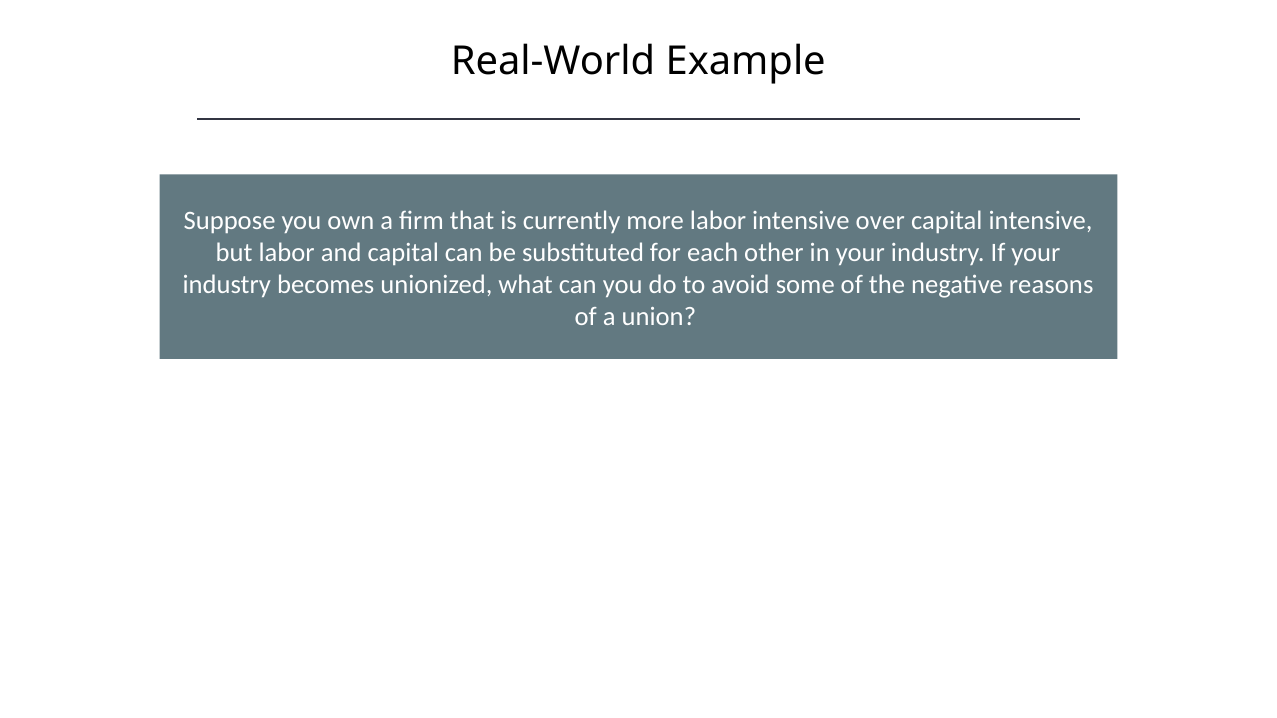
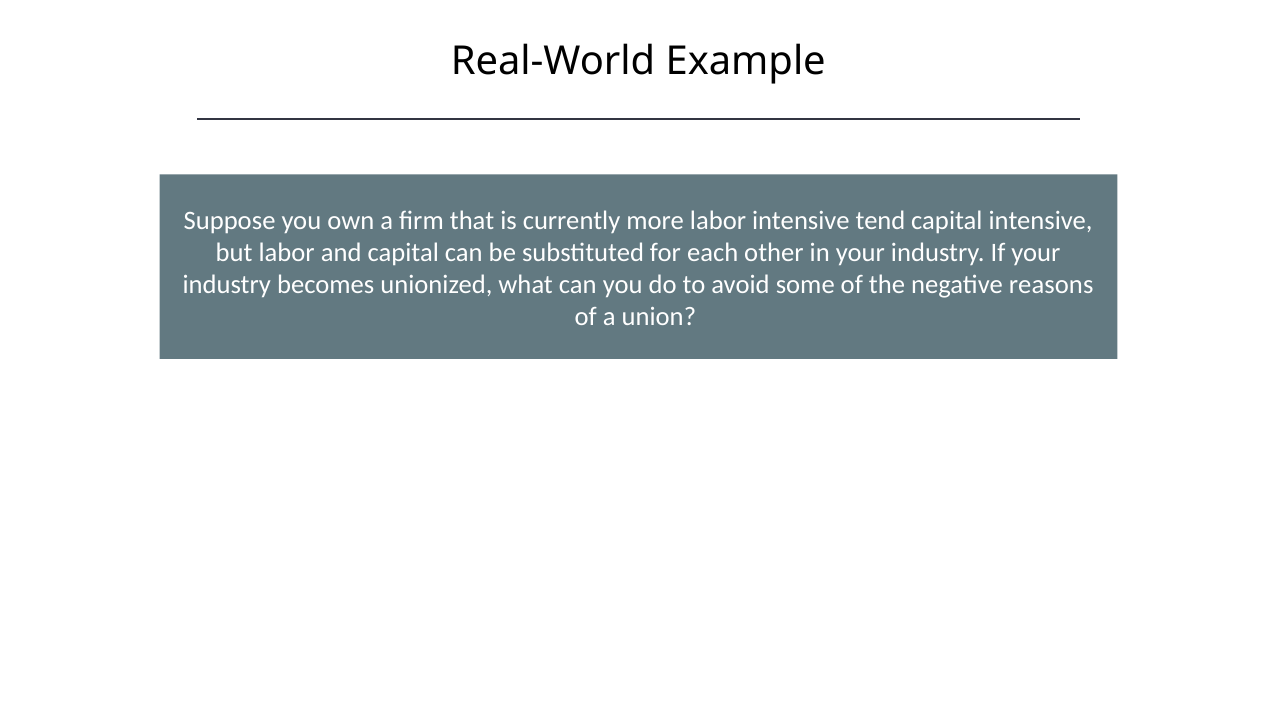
over: over -> tend
